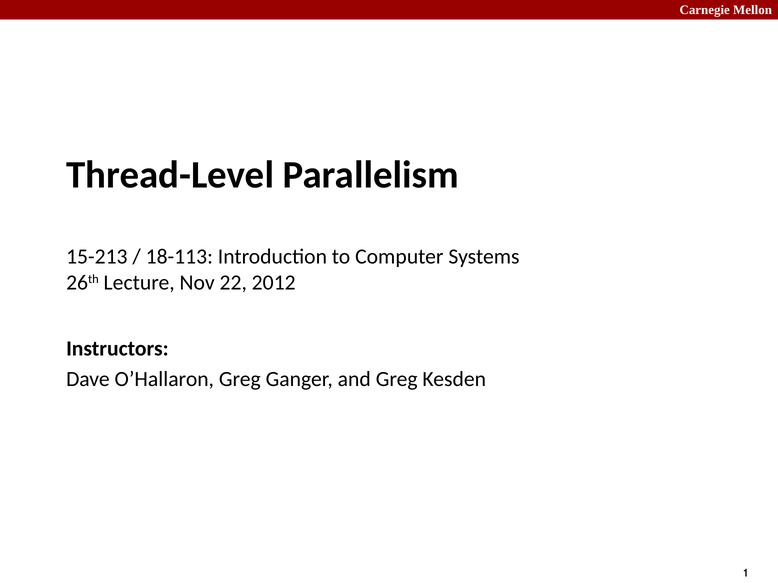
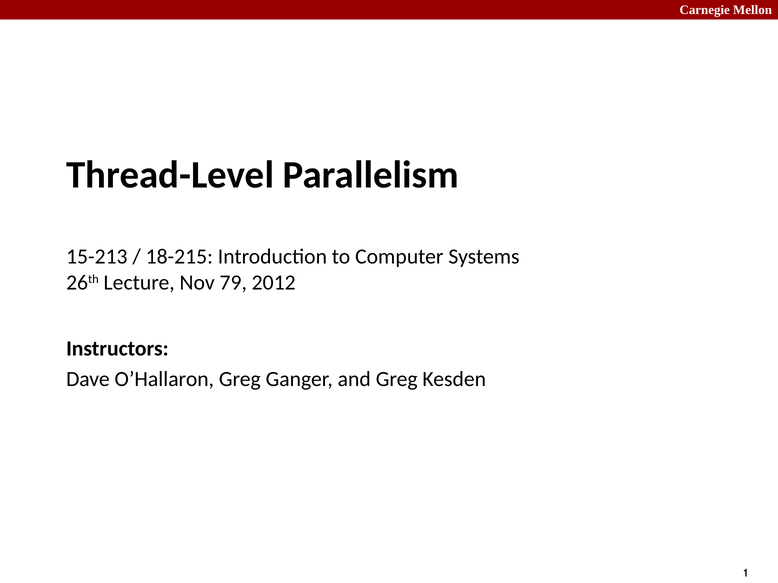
18-113: 18-113 -> 18-215
22: 22 -> 79
